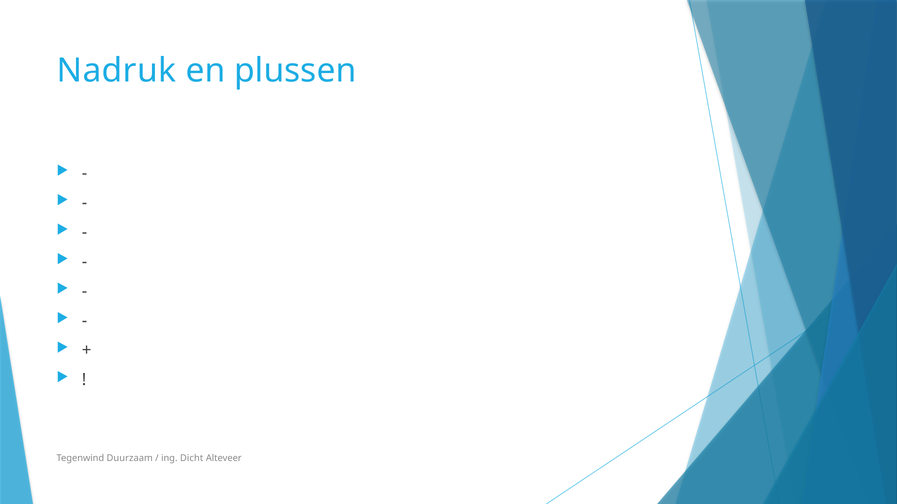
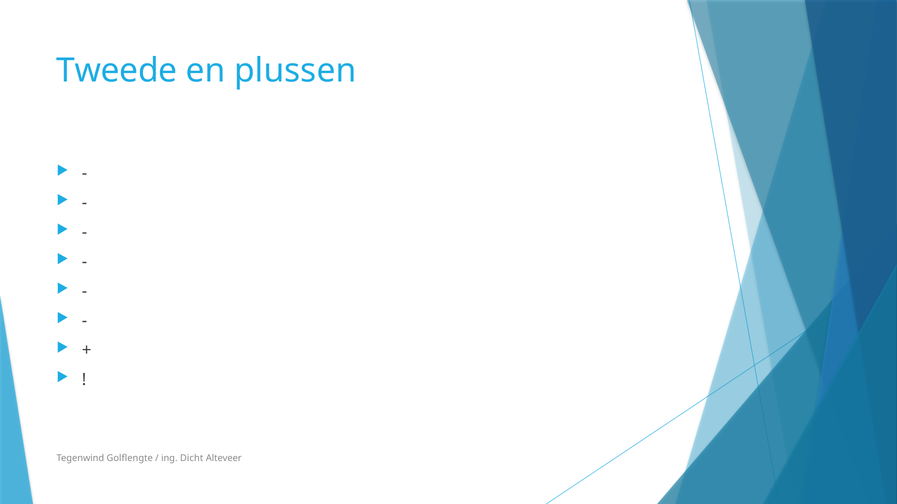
Nadruk: Nadruk -> Tweede
Duurzaam: Duurzaam -> Golflengte
